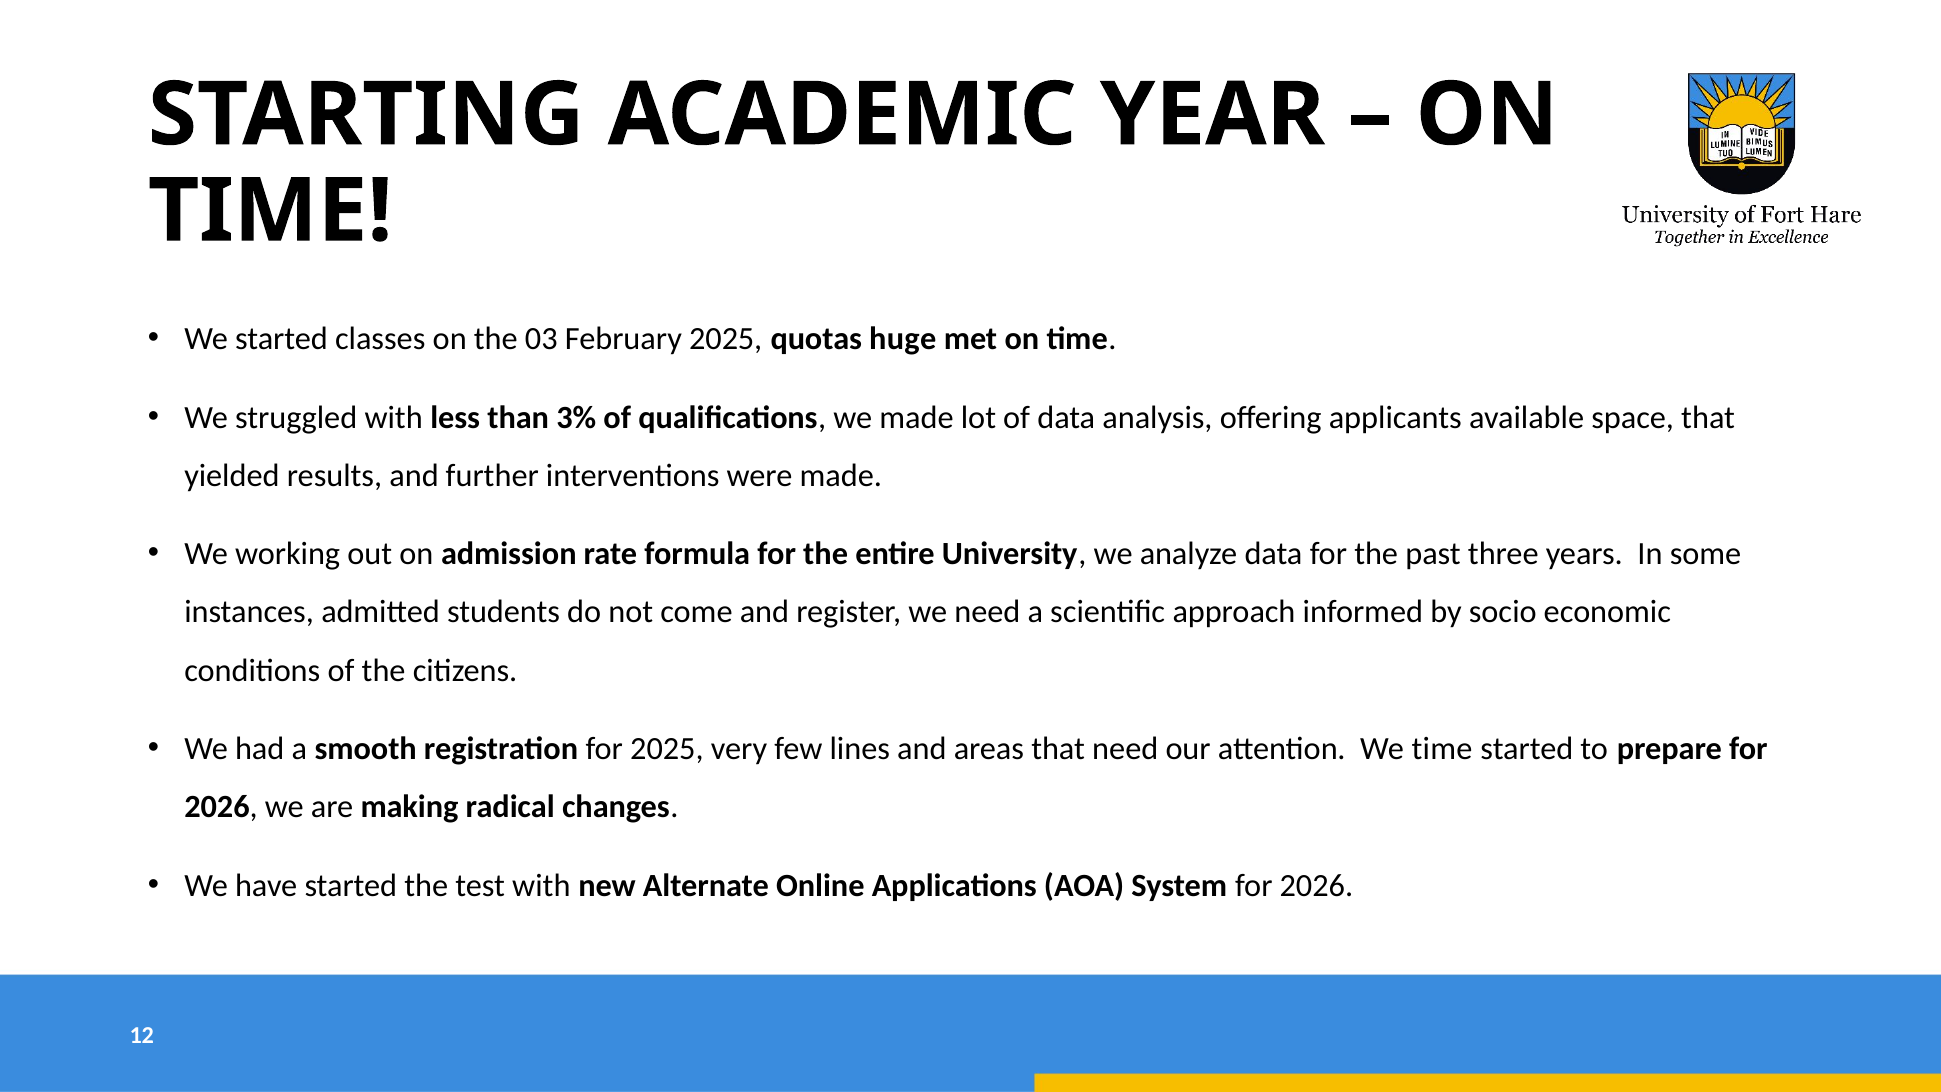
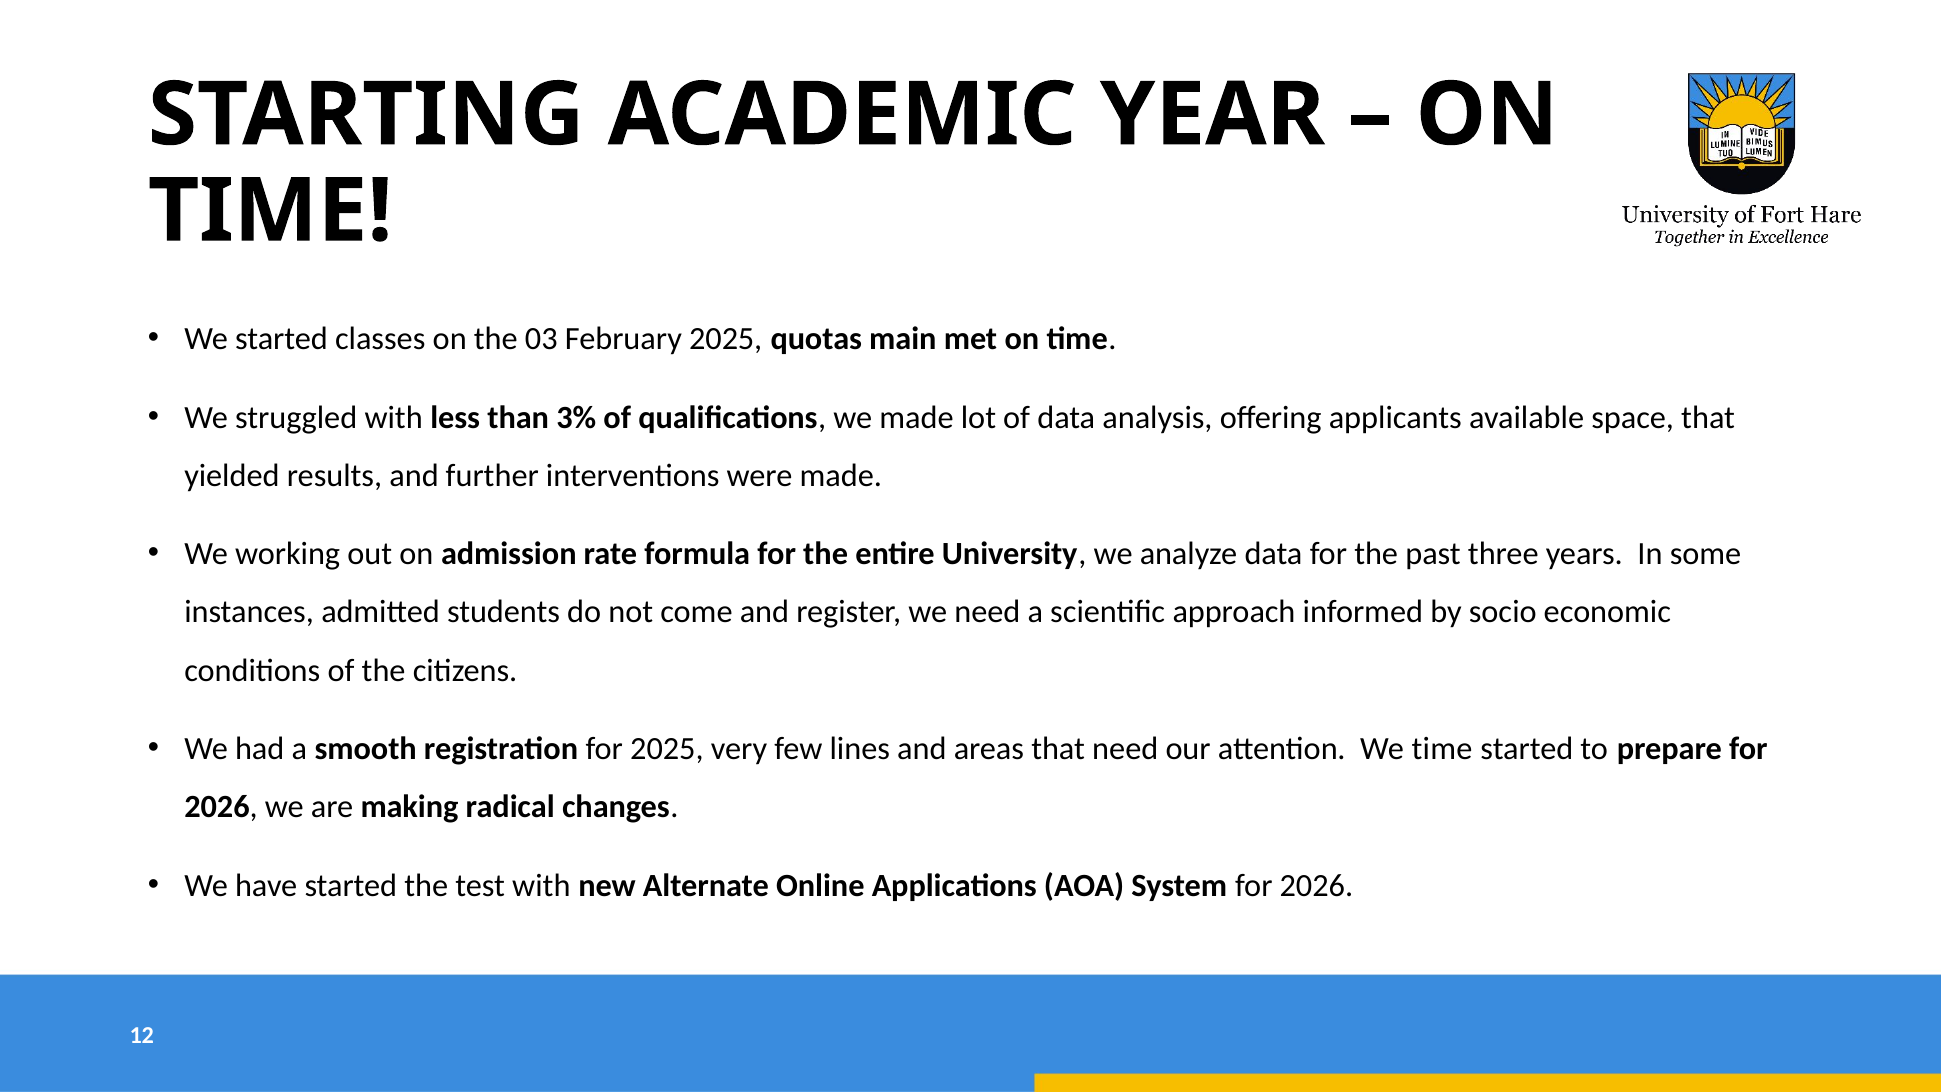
huge: huge -> main
